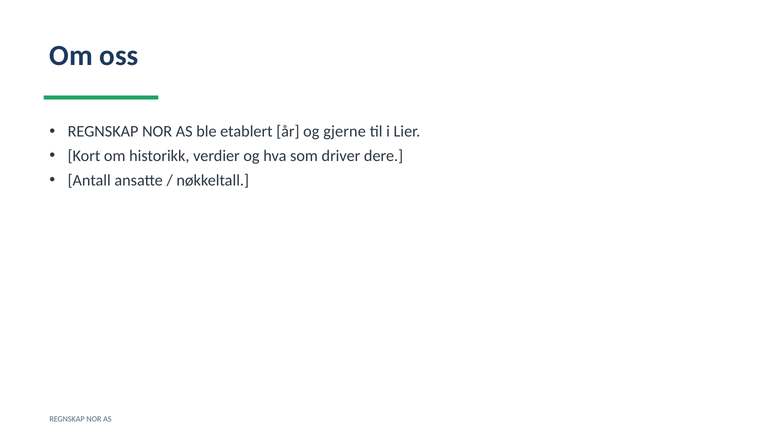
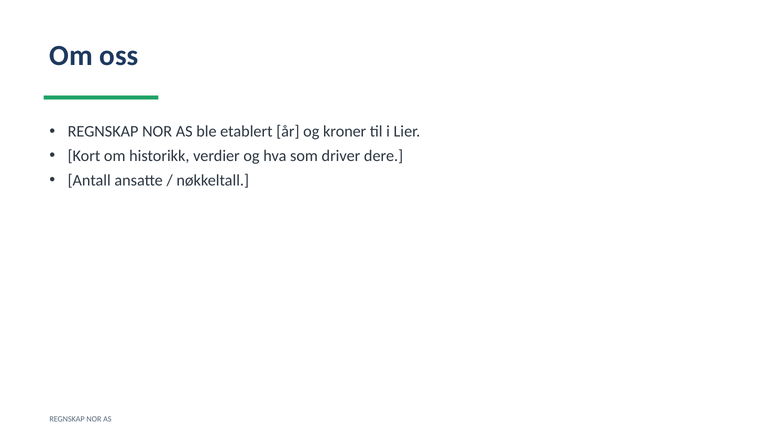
gjerne: gjerne -> kroner
